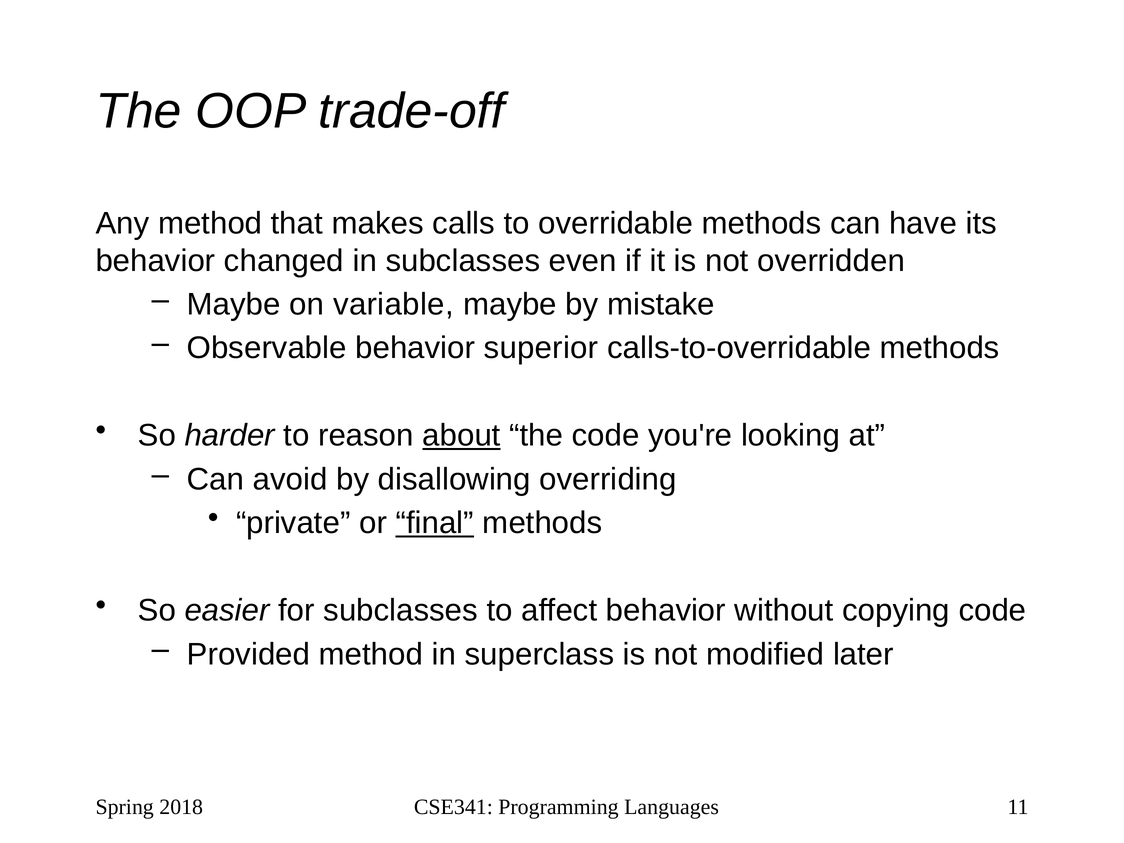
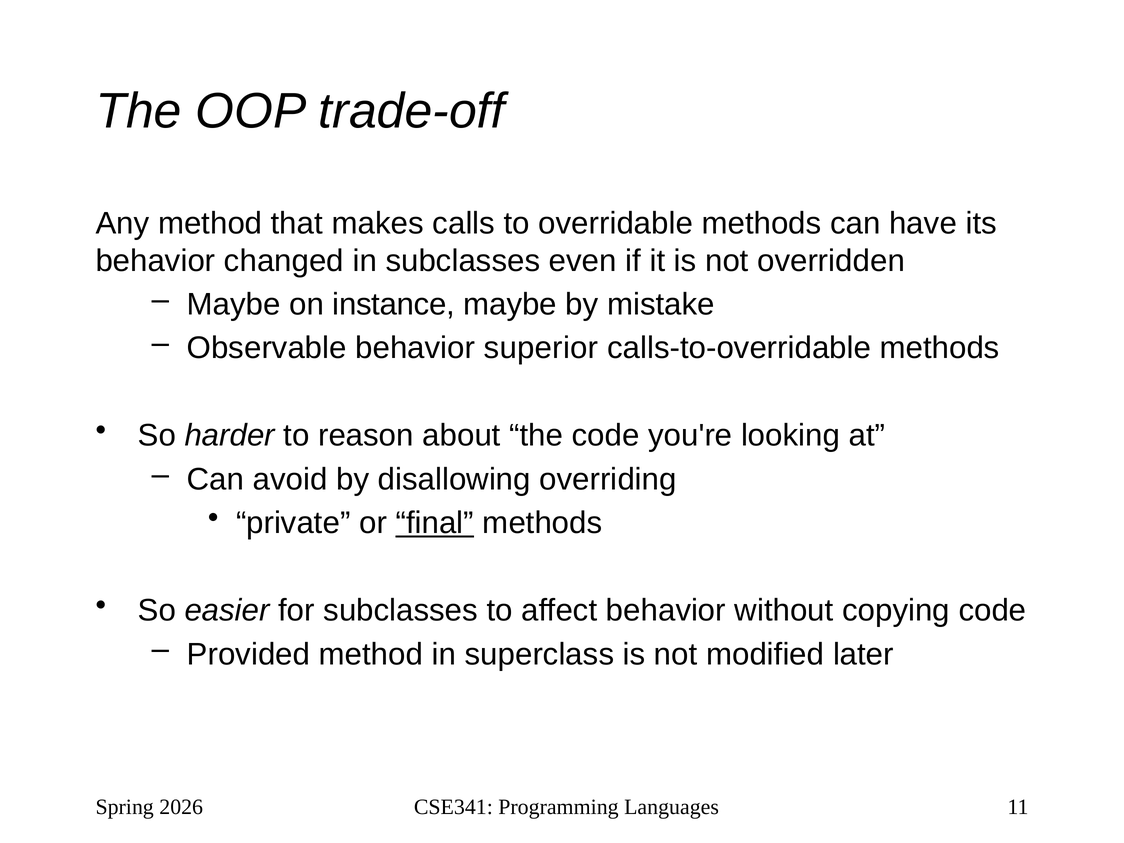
variable: variable -> instance
about underline: present -> none
2018: 2018 -> 2026
